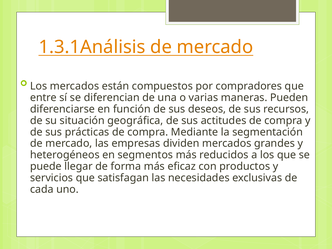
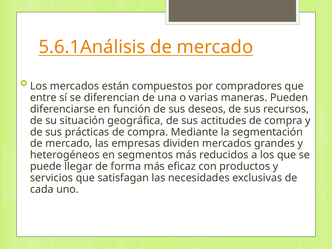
1.3.1Análisis: 1.3.1Análisis -> 5.6.1Análisis
